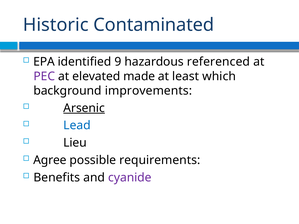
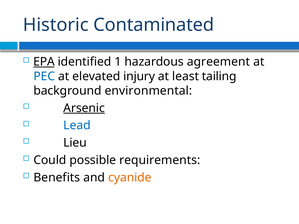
EPA underline: none -> present
9: 9 -> 1
referenced: referenced -> agreement
PEC colour: purple -> blue
made: made -> injury
which: which -> tailing
improvements: improvements -> environmental
Agree: Agree -> Could
cyanide colour: purple -> orange
